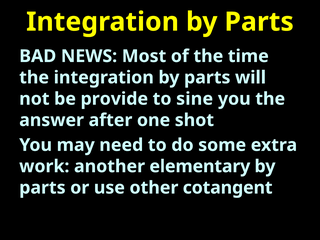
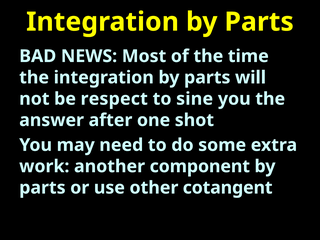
provide: provide -> respect
elementary: elementary -> component
